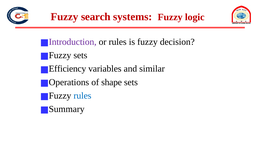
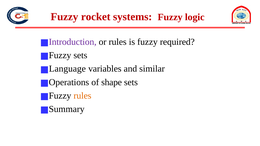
search: search -> rocket
decision: decision -> required
Efficiency: Efficiency -> Language
rules at (82, 96) colour: blue -> orange
